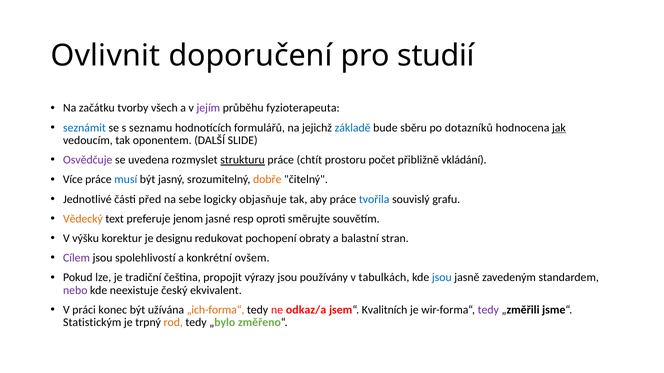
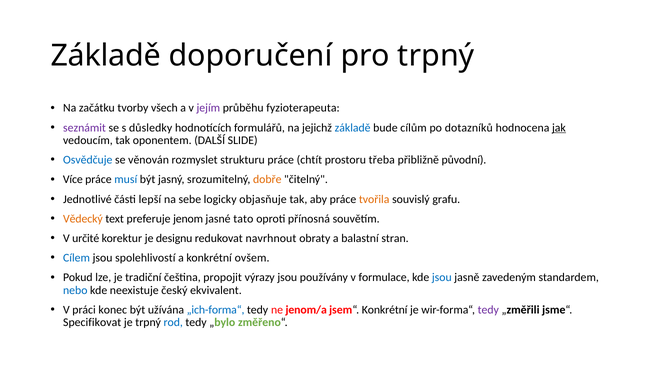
Ovlivnit at (106, 56): Ovlivnit -> Základě
pro studií: studií -> trpný
seznámit colour: blue -> purple
seznamu: seznamu -> důsledky
sběru: sběru -> cílům
Osvědčuje colour: purple -> blue
uvedena: uvedena -> věnován
strukturu underline: present -> none
počet: počet -> třeba
vkládání: vkládání -> původní
před: před -> lepší
tvořila colour: blue -> orange
resp: resp -> tato
směrujte: směrujte -> přínosná
výšku: výšku -> určité
pochopení: pochopení -> navrhnout
Cílem colour: purple -> blue
tabulkách: tabulkách -> formulace
nebo colour: purple -> blue
„ich-forma“ colour: orange -> blue
odkaz/a: odkaz/a -> jenom/a
jsem“ Kvalitních: Kvalitních -> Konkrétní
Statistickým: Statistickým -> Specifikovat
rod colour: orange -> blue
